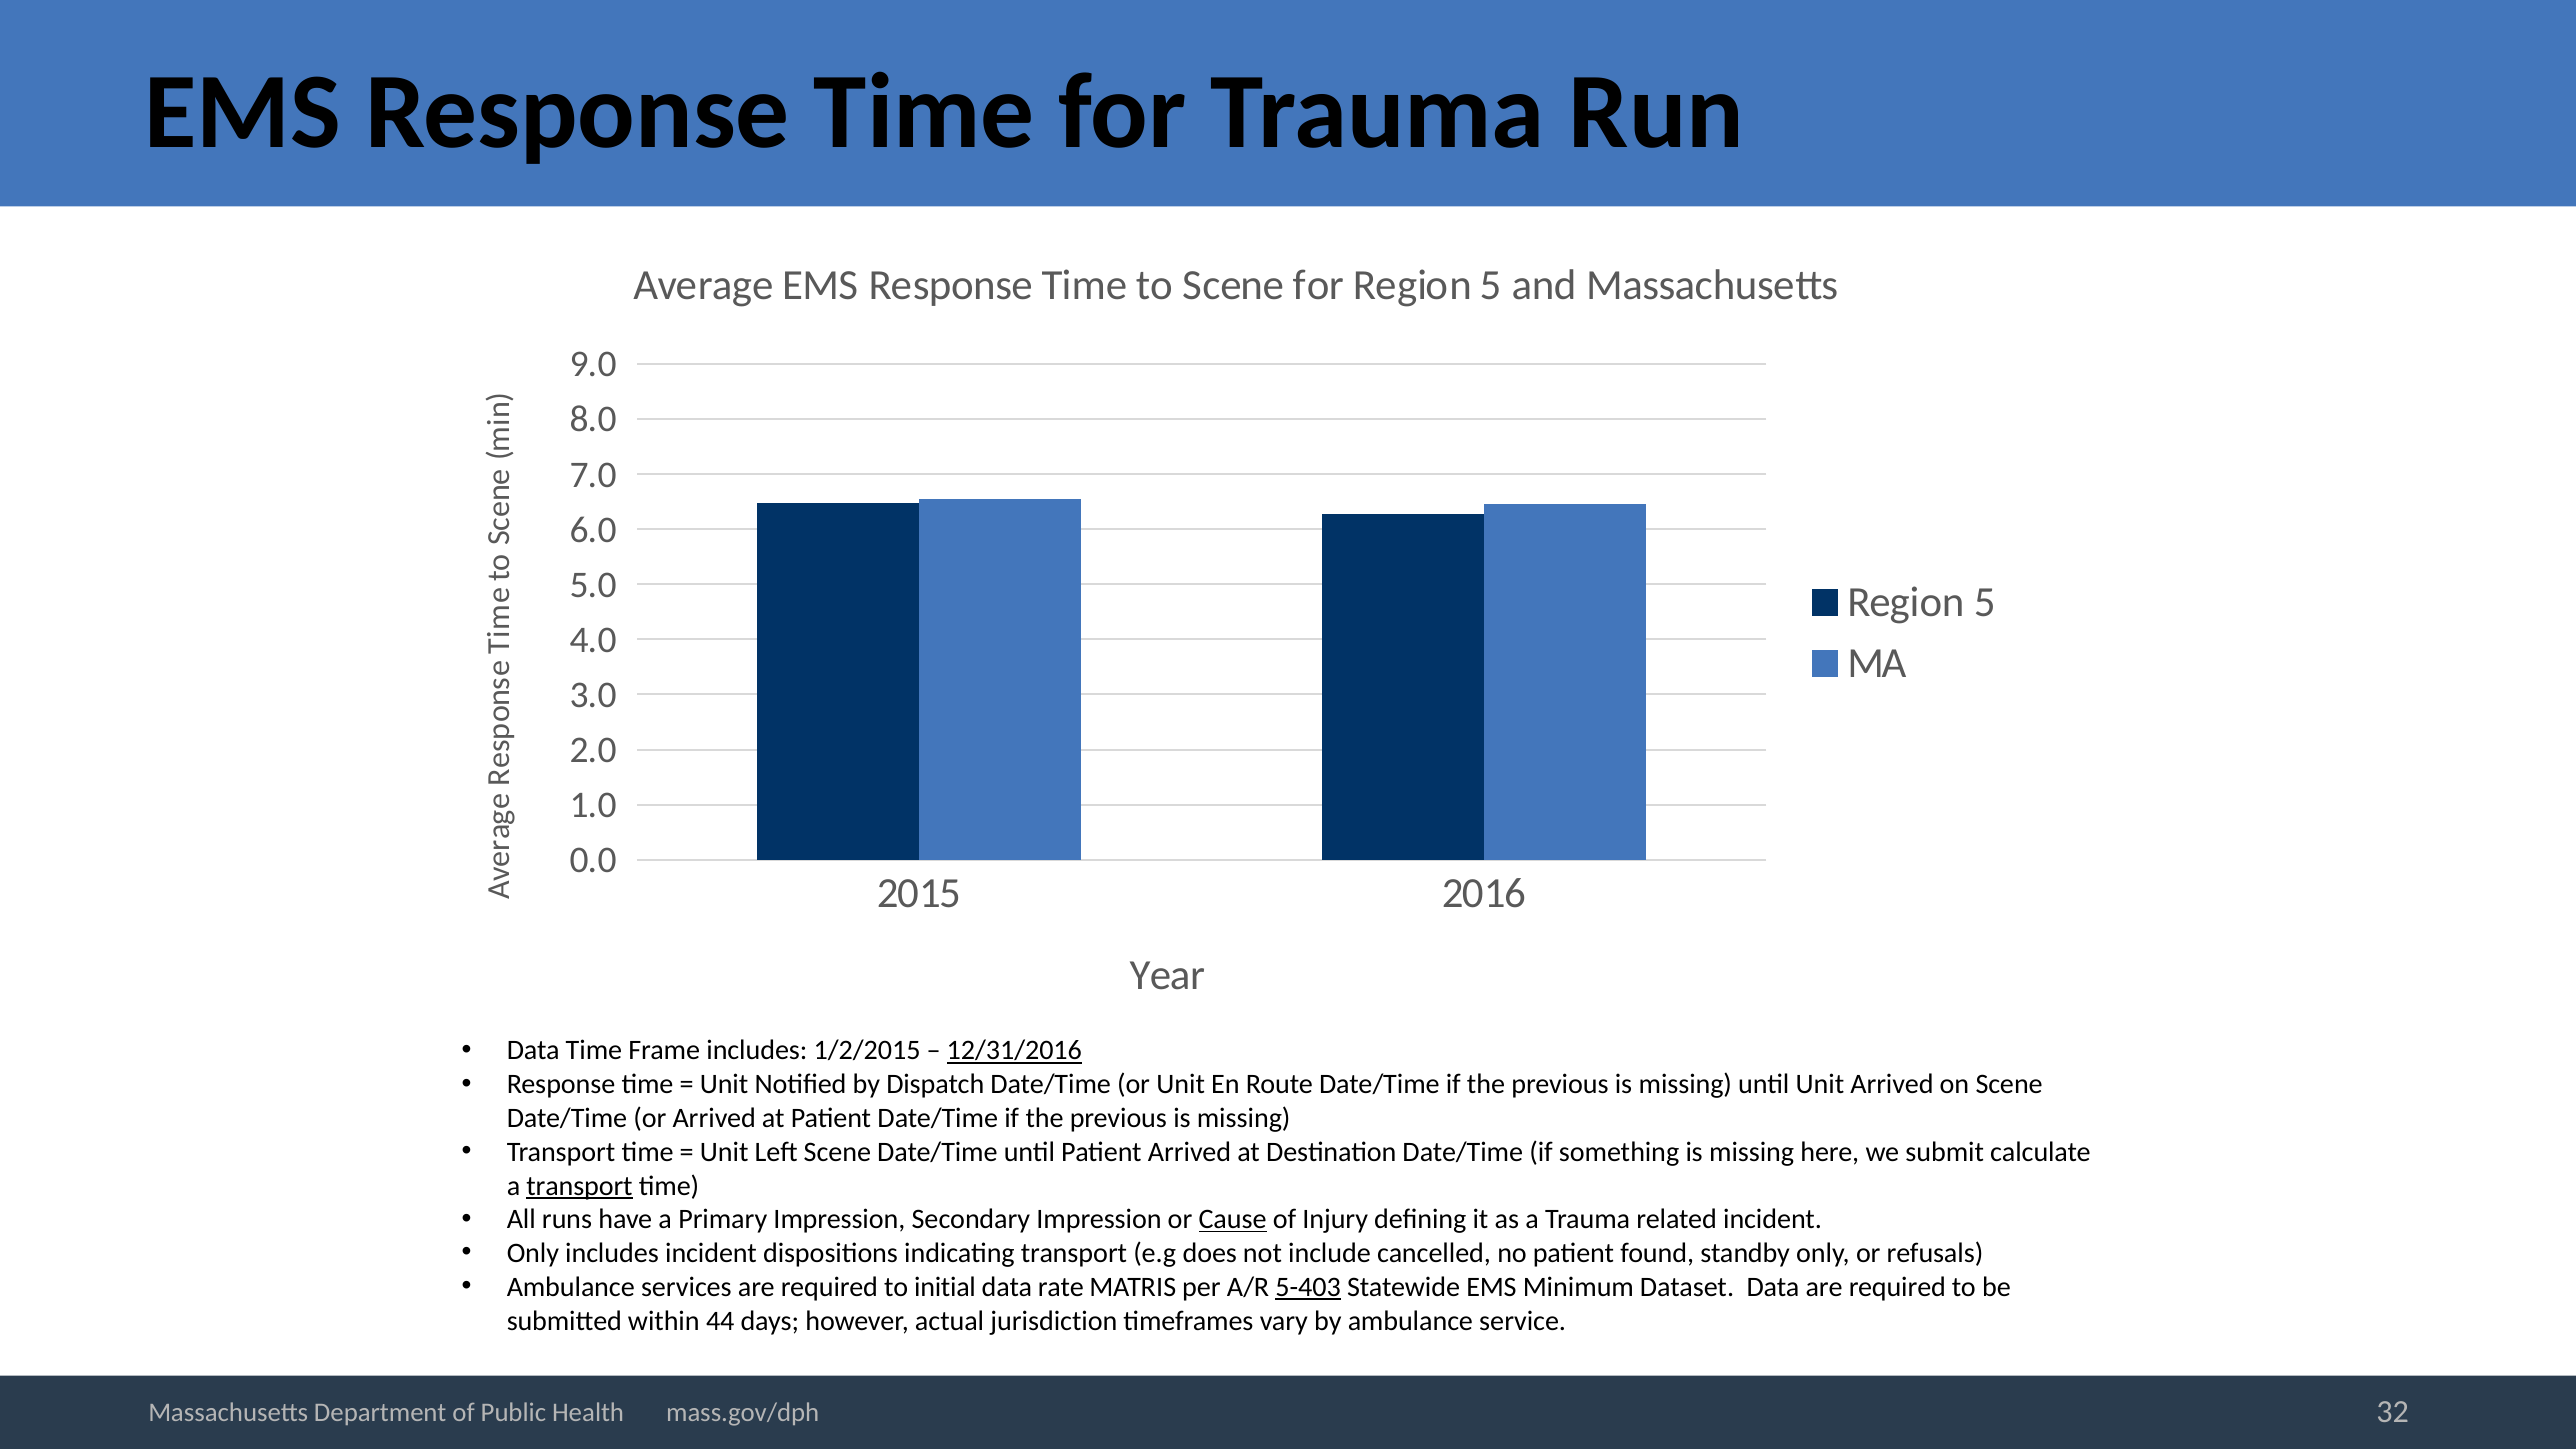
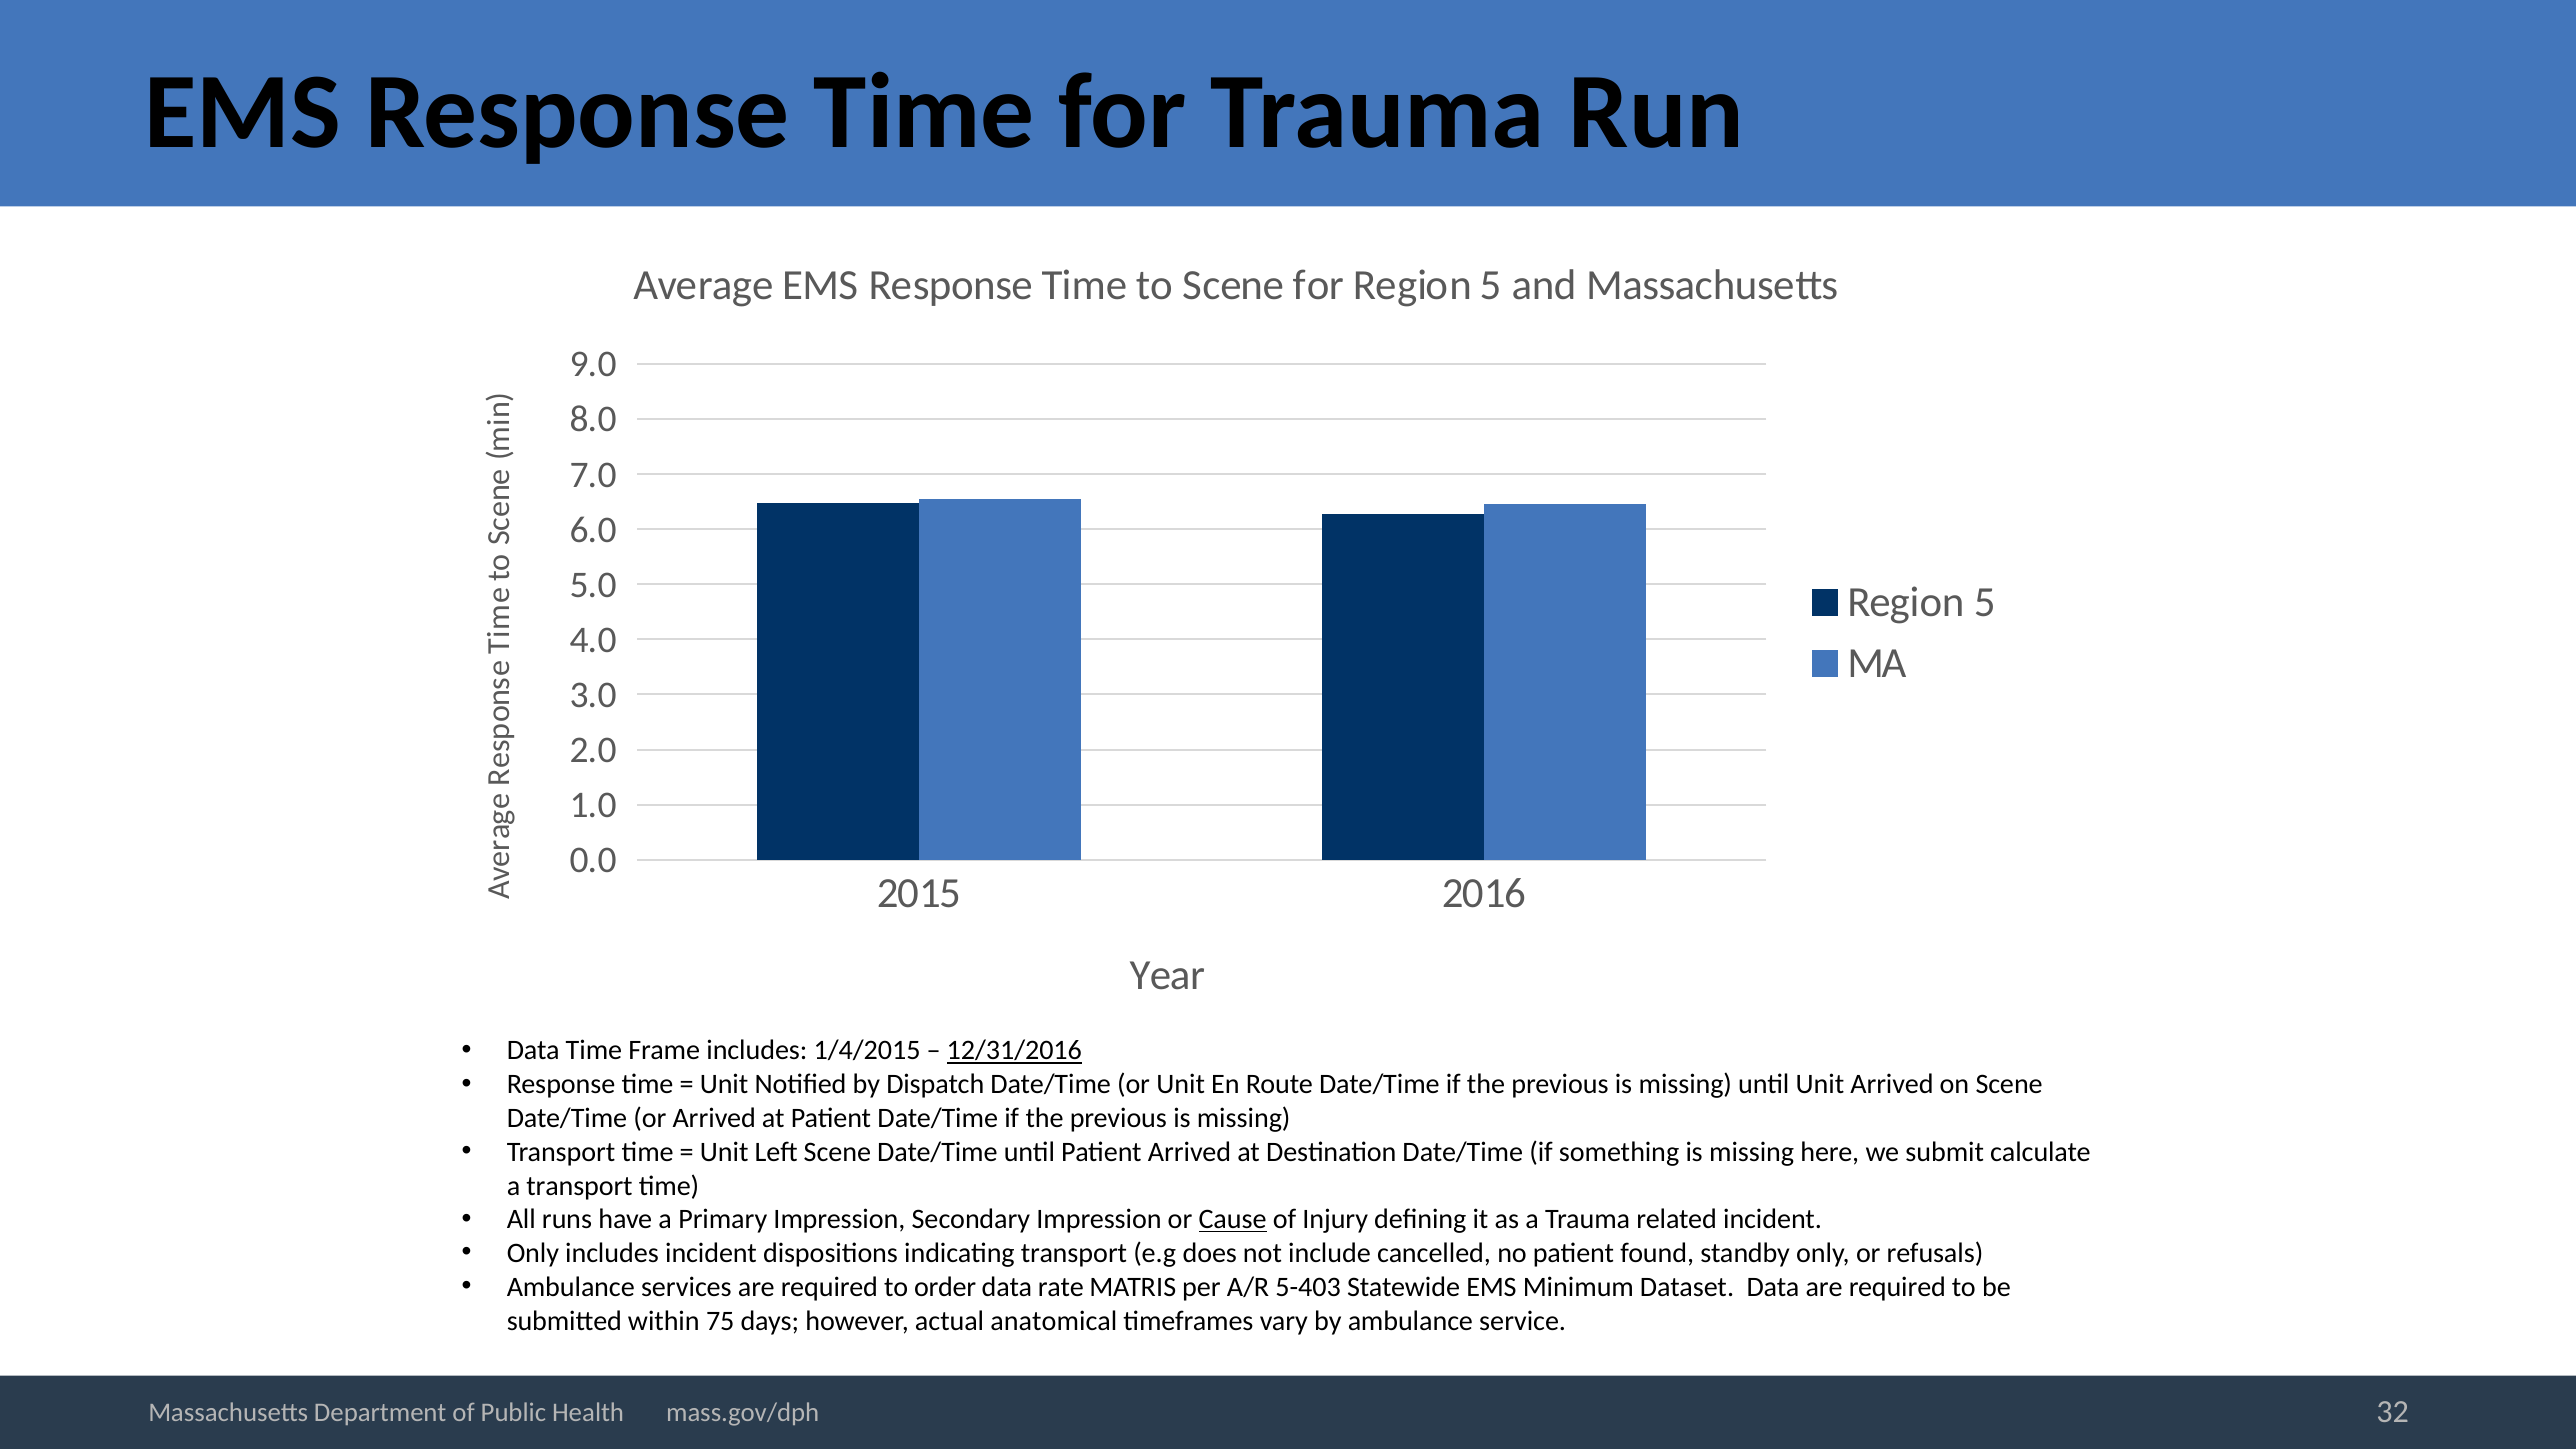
1/2/2015: 1/2/2015 -> 1/4/2015
transport at (580, 1186) underline: present -> none
initial: initial -> order
5-403 underline: present -> none
44: 44 -> 75
jurisdiction: jurisdiction -> anatomical
